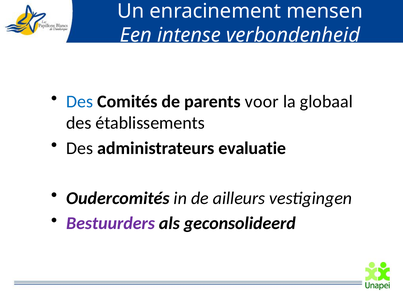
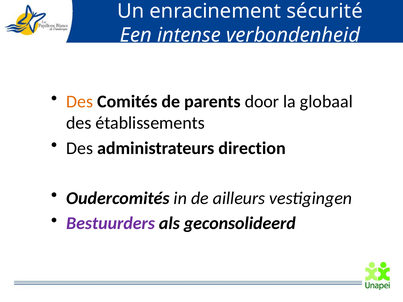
mensen: mensen -> sécurité
Des at (80, 102) colour: blue -> orange
voor: voor -> door
evaluatie: evaluatie -> direction
